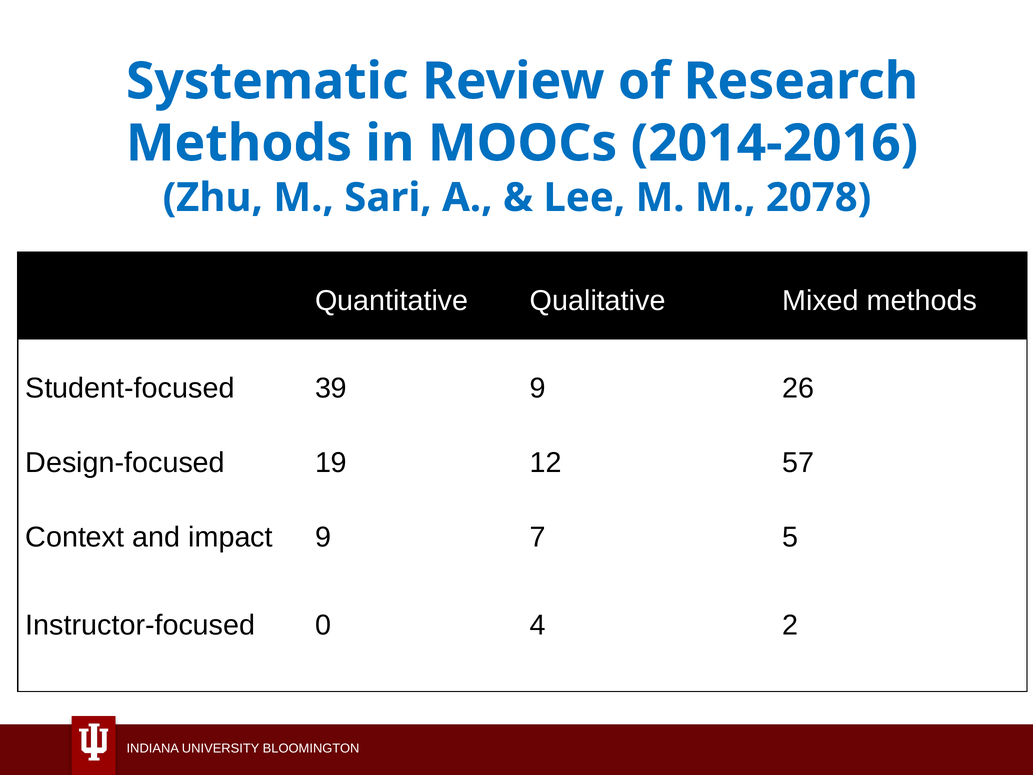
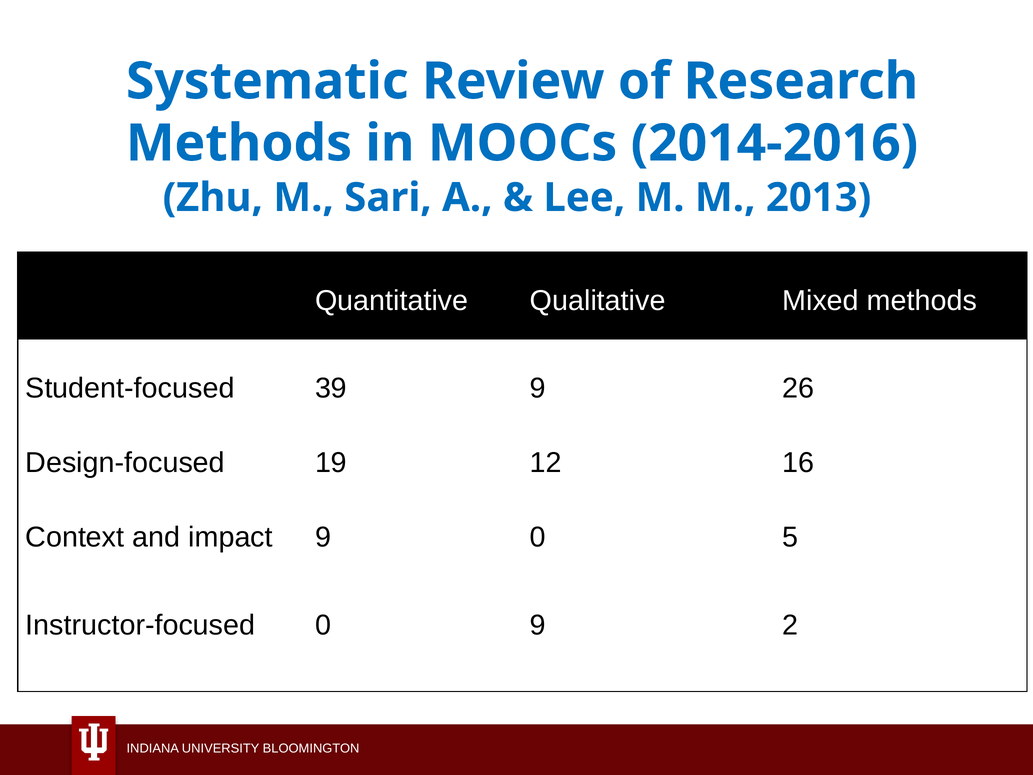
2078: 2078 -> 2013
57: 57 -> 16
9 7: 7 -> 0
0 4: 4 -> 9
